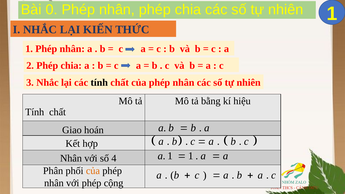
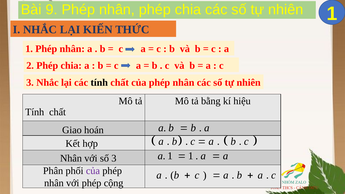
0: 0 -> 9
số 4: 4 -> 3
của at (93, 171) colour: orange -> purple
